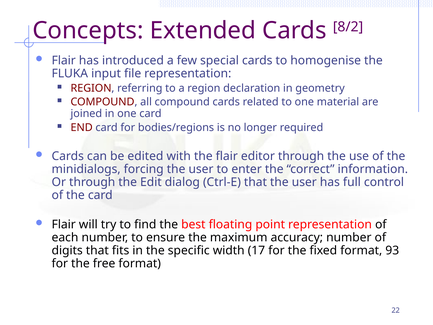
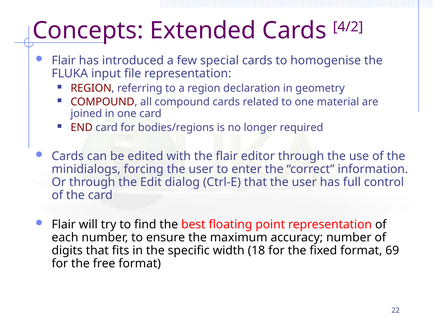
8/2: 8/2 -> 4/2
17: 17 -> 18
93: 93 -> 69
